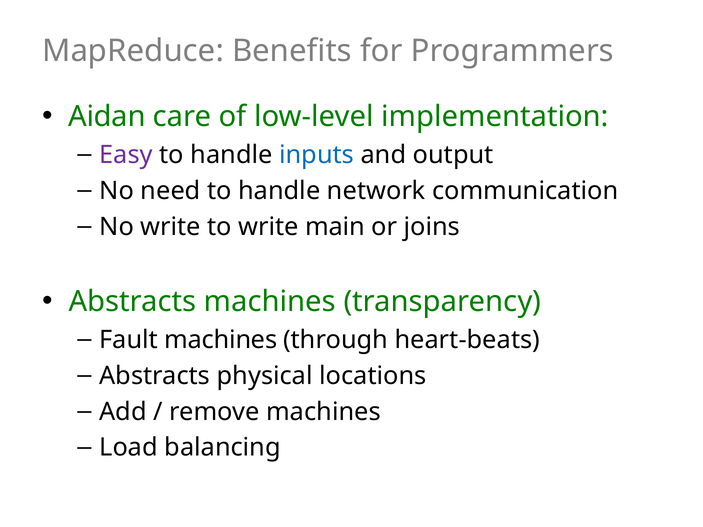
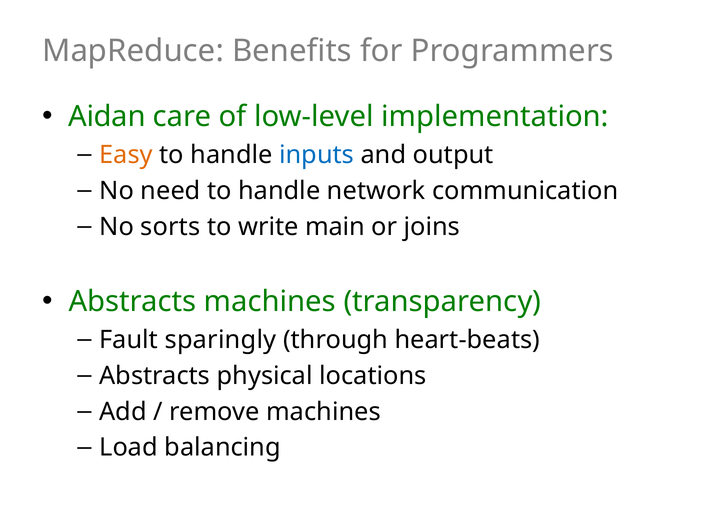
Easy colour: purple -> orange
No write: write -> sorts
Fault machines: machines -> sparingly
